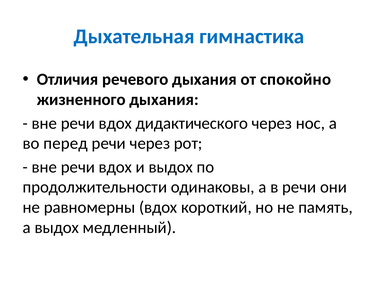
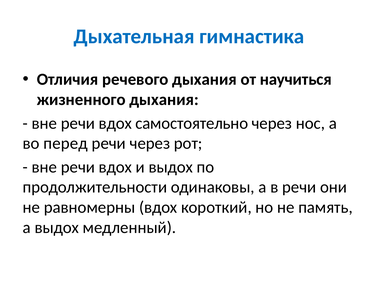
спокойно: спокойно -> научиться
дидактического: дидактического -> самостоятельно
